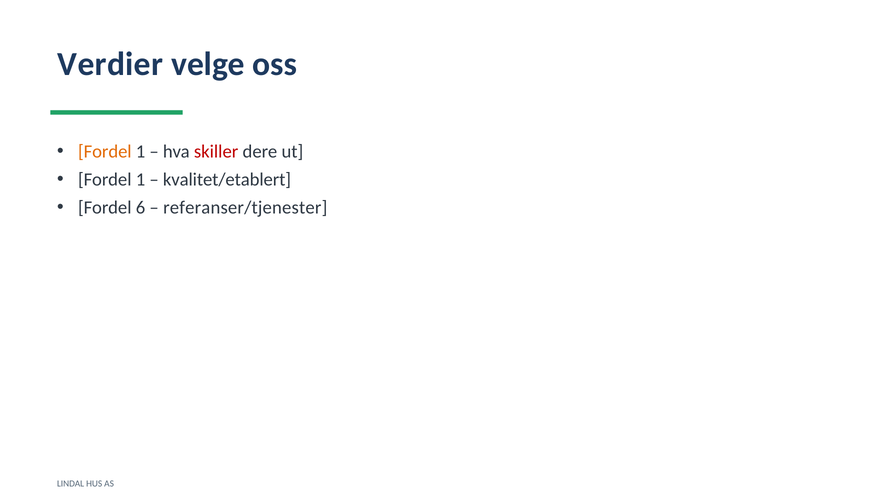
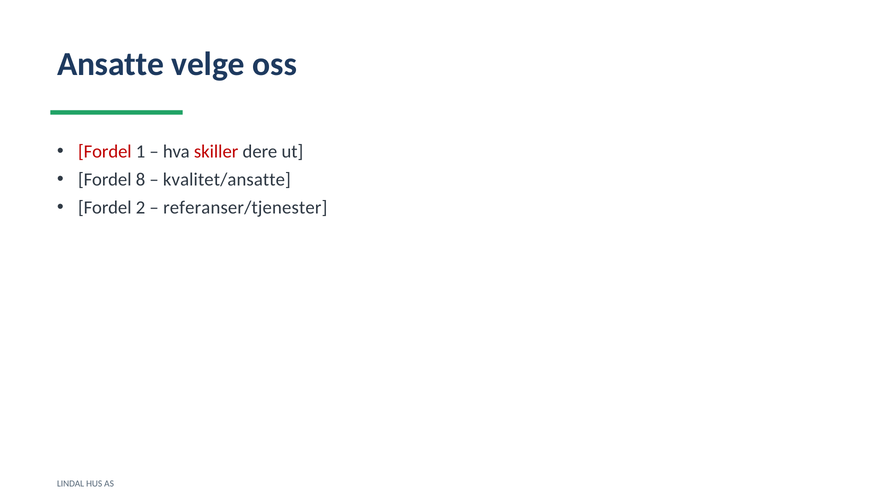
Verdier: Verdier -> Ansatte
Fordel at (105, 152) colour: orange -> red
1 at (141, 180): 1 -> 8
kvalitet/etablert: kvalitet/etablert -> kvalitet/ansatte
6: 6 -> 2
